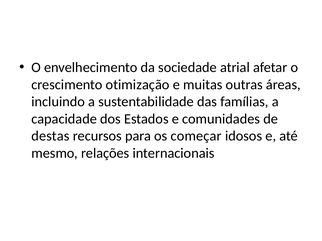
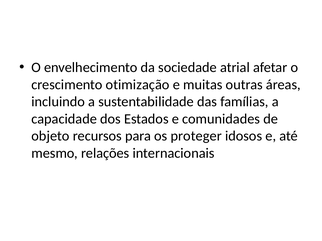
destas: destas -> objeto
começar: começar -> proteger
